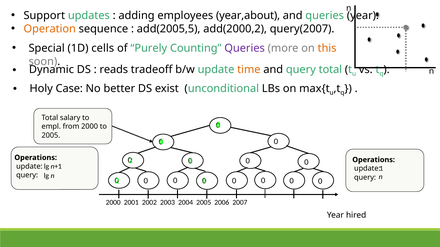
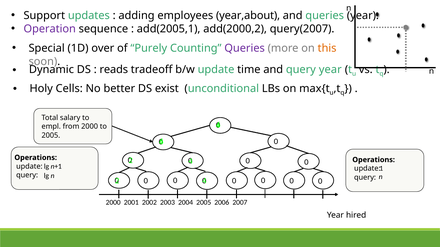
Operation colour: orange -> purple
add(2005,5: add(2005,5 -> add(2005,1
cells: cells -> over
time colour: orange -> black
query total: total -> year
Case: Case -> Cells
